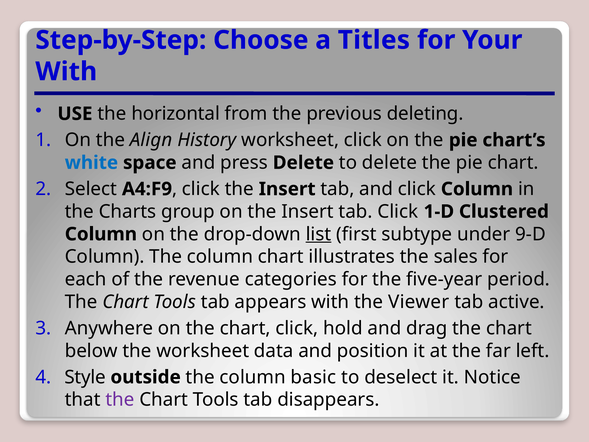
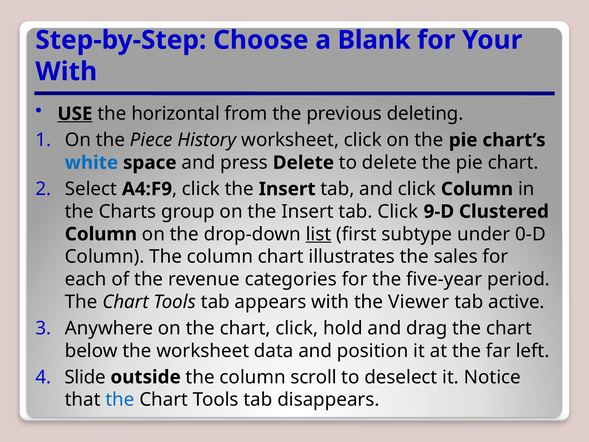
Titles: Titles -> Blank
USE underline: none -> present
Align: Align -> Piece
1-D: 1-D -> 9-D
9-D: 9-D -> 0-D
Style: Style -> Slide
basic: basic -> scroll
the at (120, 399) colour: purple -> blue
